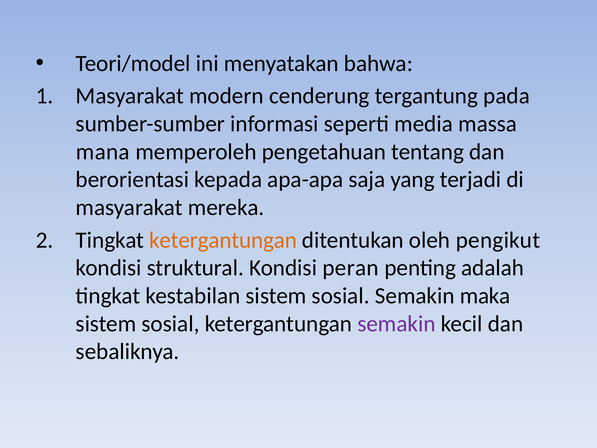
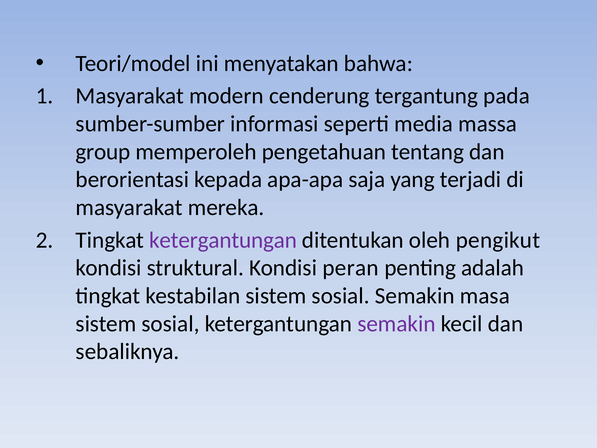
mana: mana -> group
ketergantungan at (223, 240) colour: orange -> purple
maka: maka -> masa
